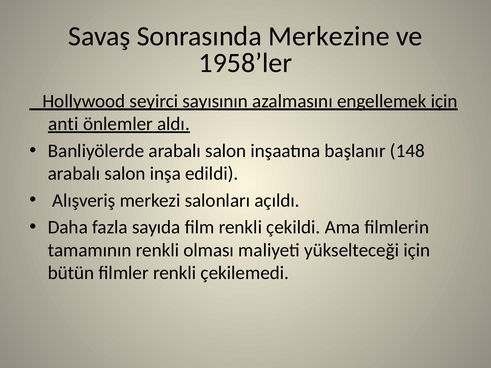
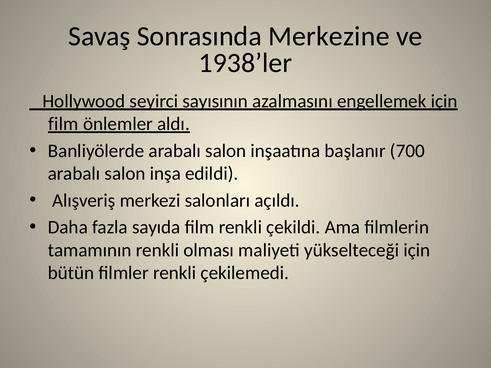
1958’ler: 1958’ler -> 1938’ler
anti at (63, 124): anti -> film
148: 148 -> 700
